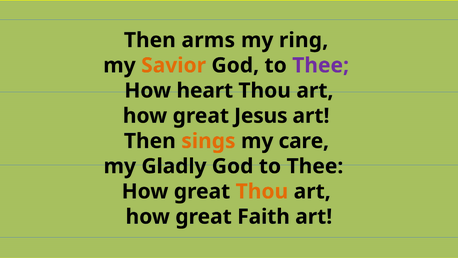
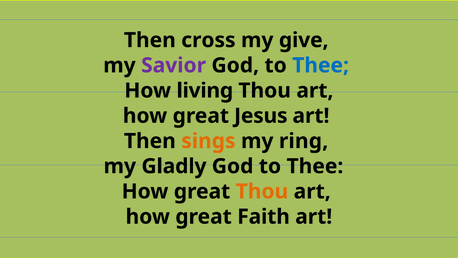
arms: arms -> cross
ring: ring -> give
Savior colour: orange -> purple
Thee at (321, 65) colour: purple -> blue
heart: heart -> living
care: care -> ring
